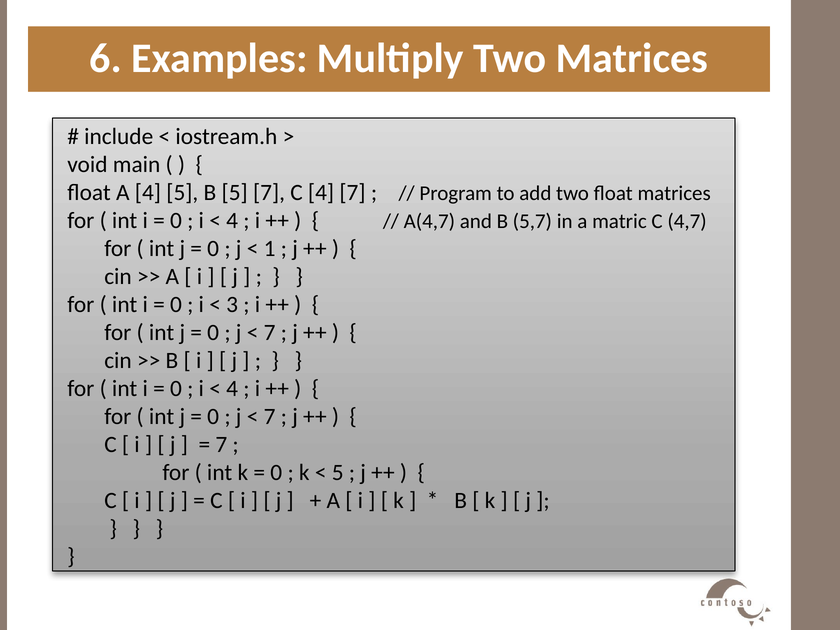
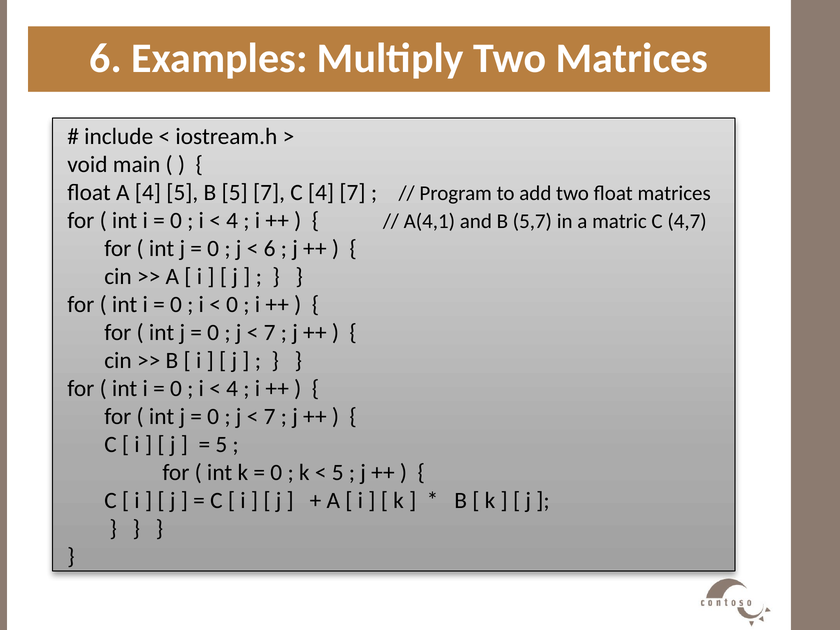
A(4,7: A(4,7 -> A(4,1
1 at (270, 248): 1 -> 6
3 at (232, 304): 3 -> 0
7 at (221, 445): 7 -> 5
